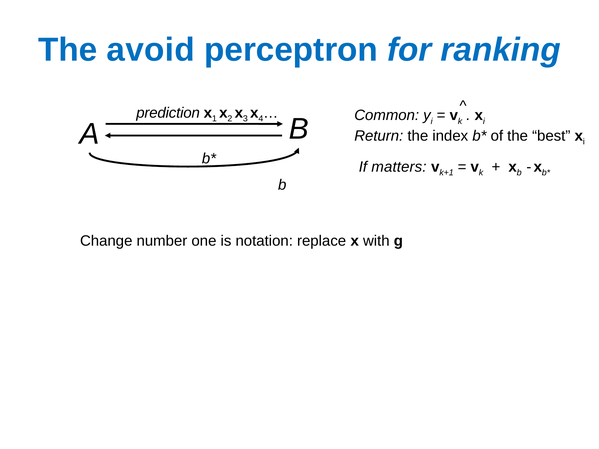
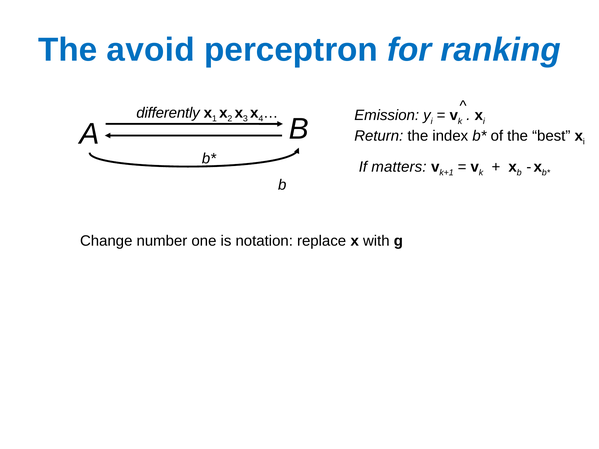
prediction: prediction -> differently
Common: Common -> Emission
